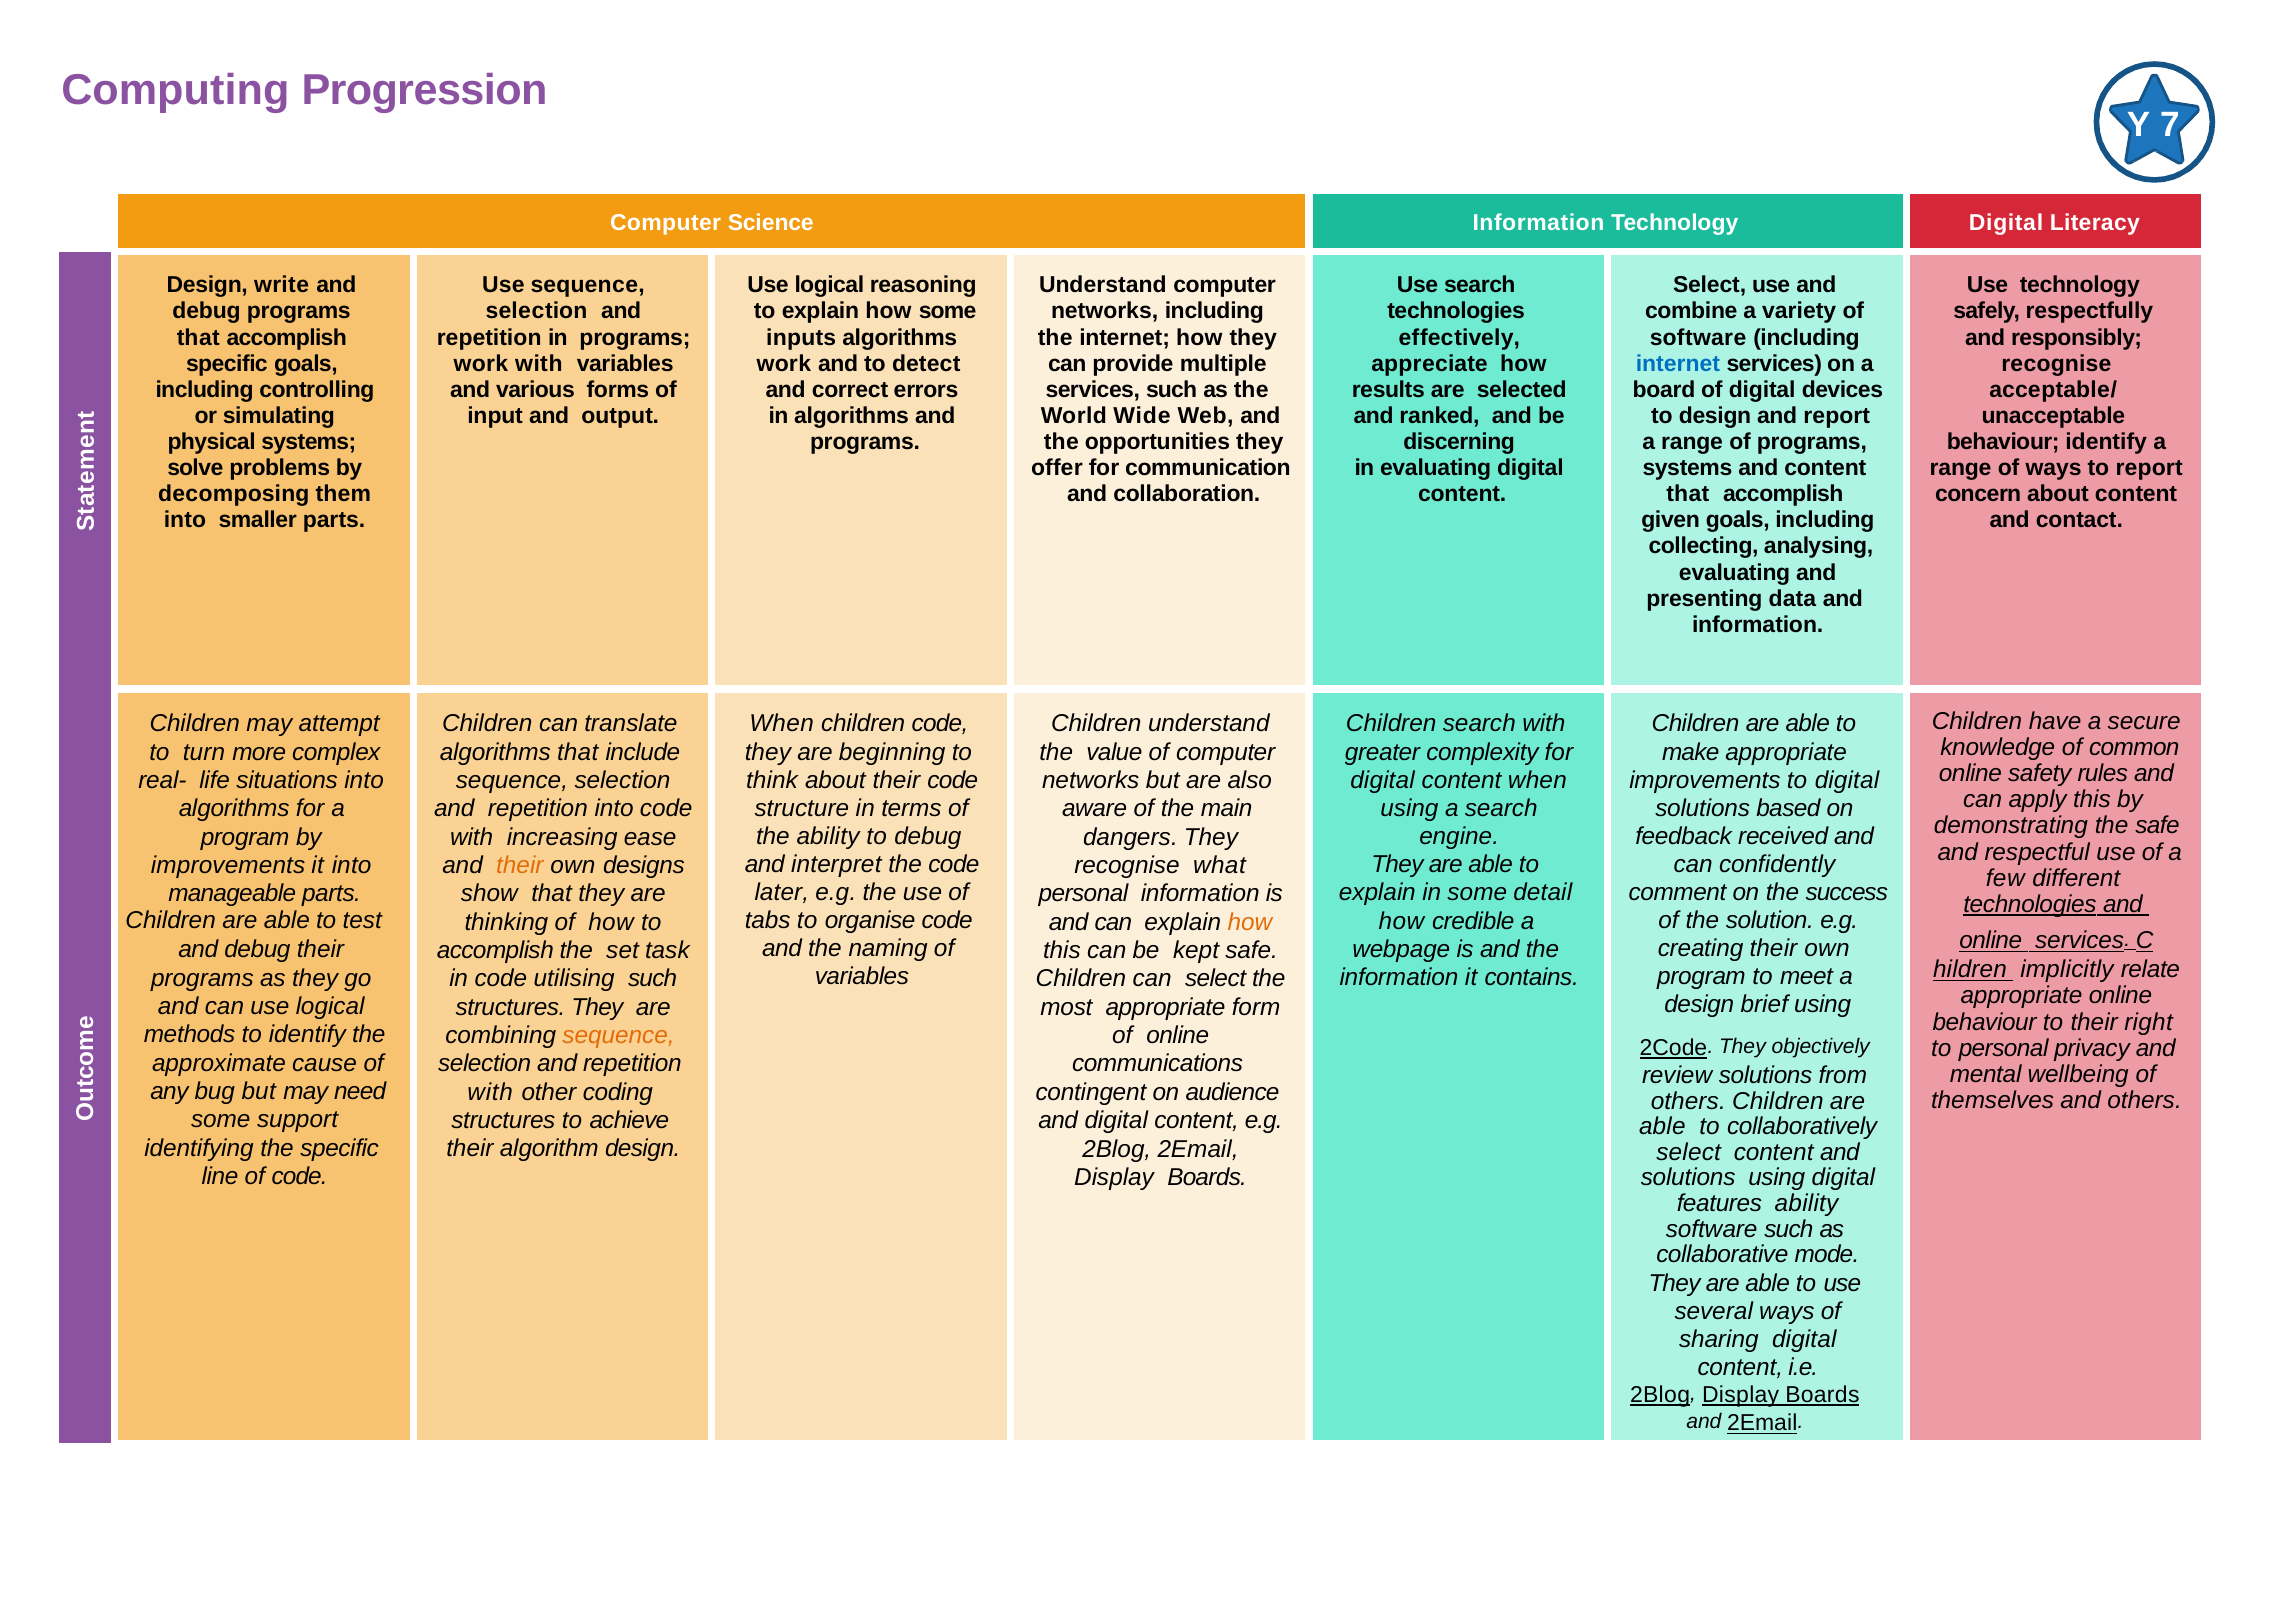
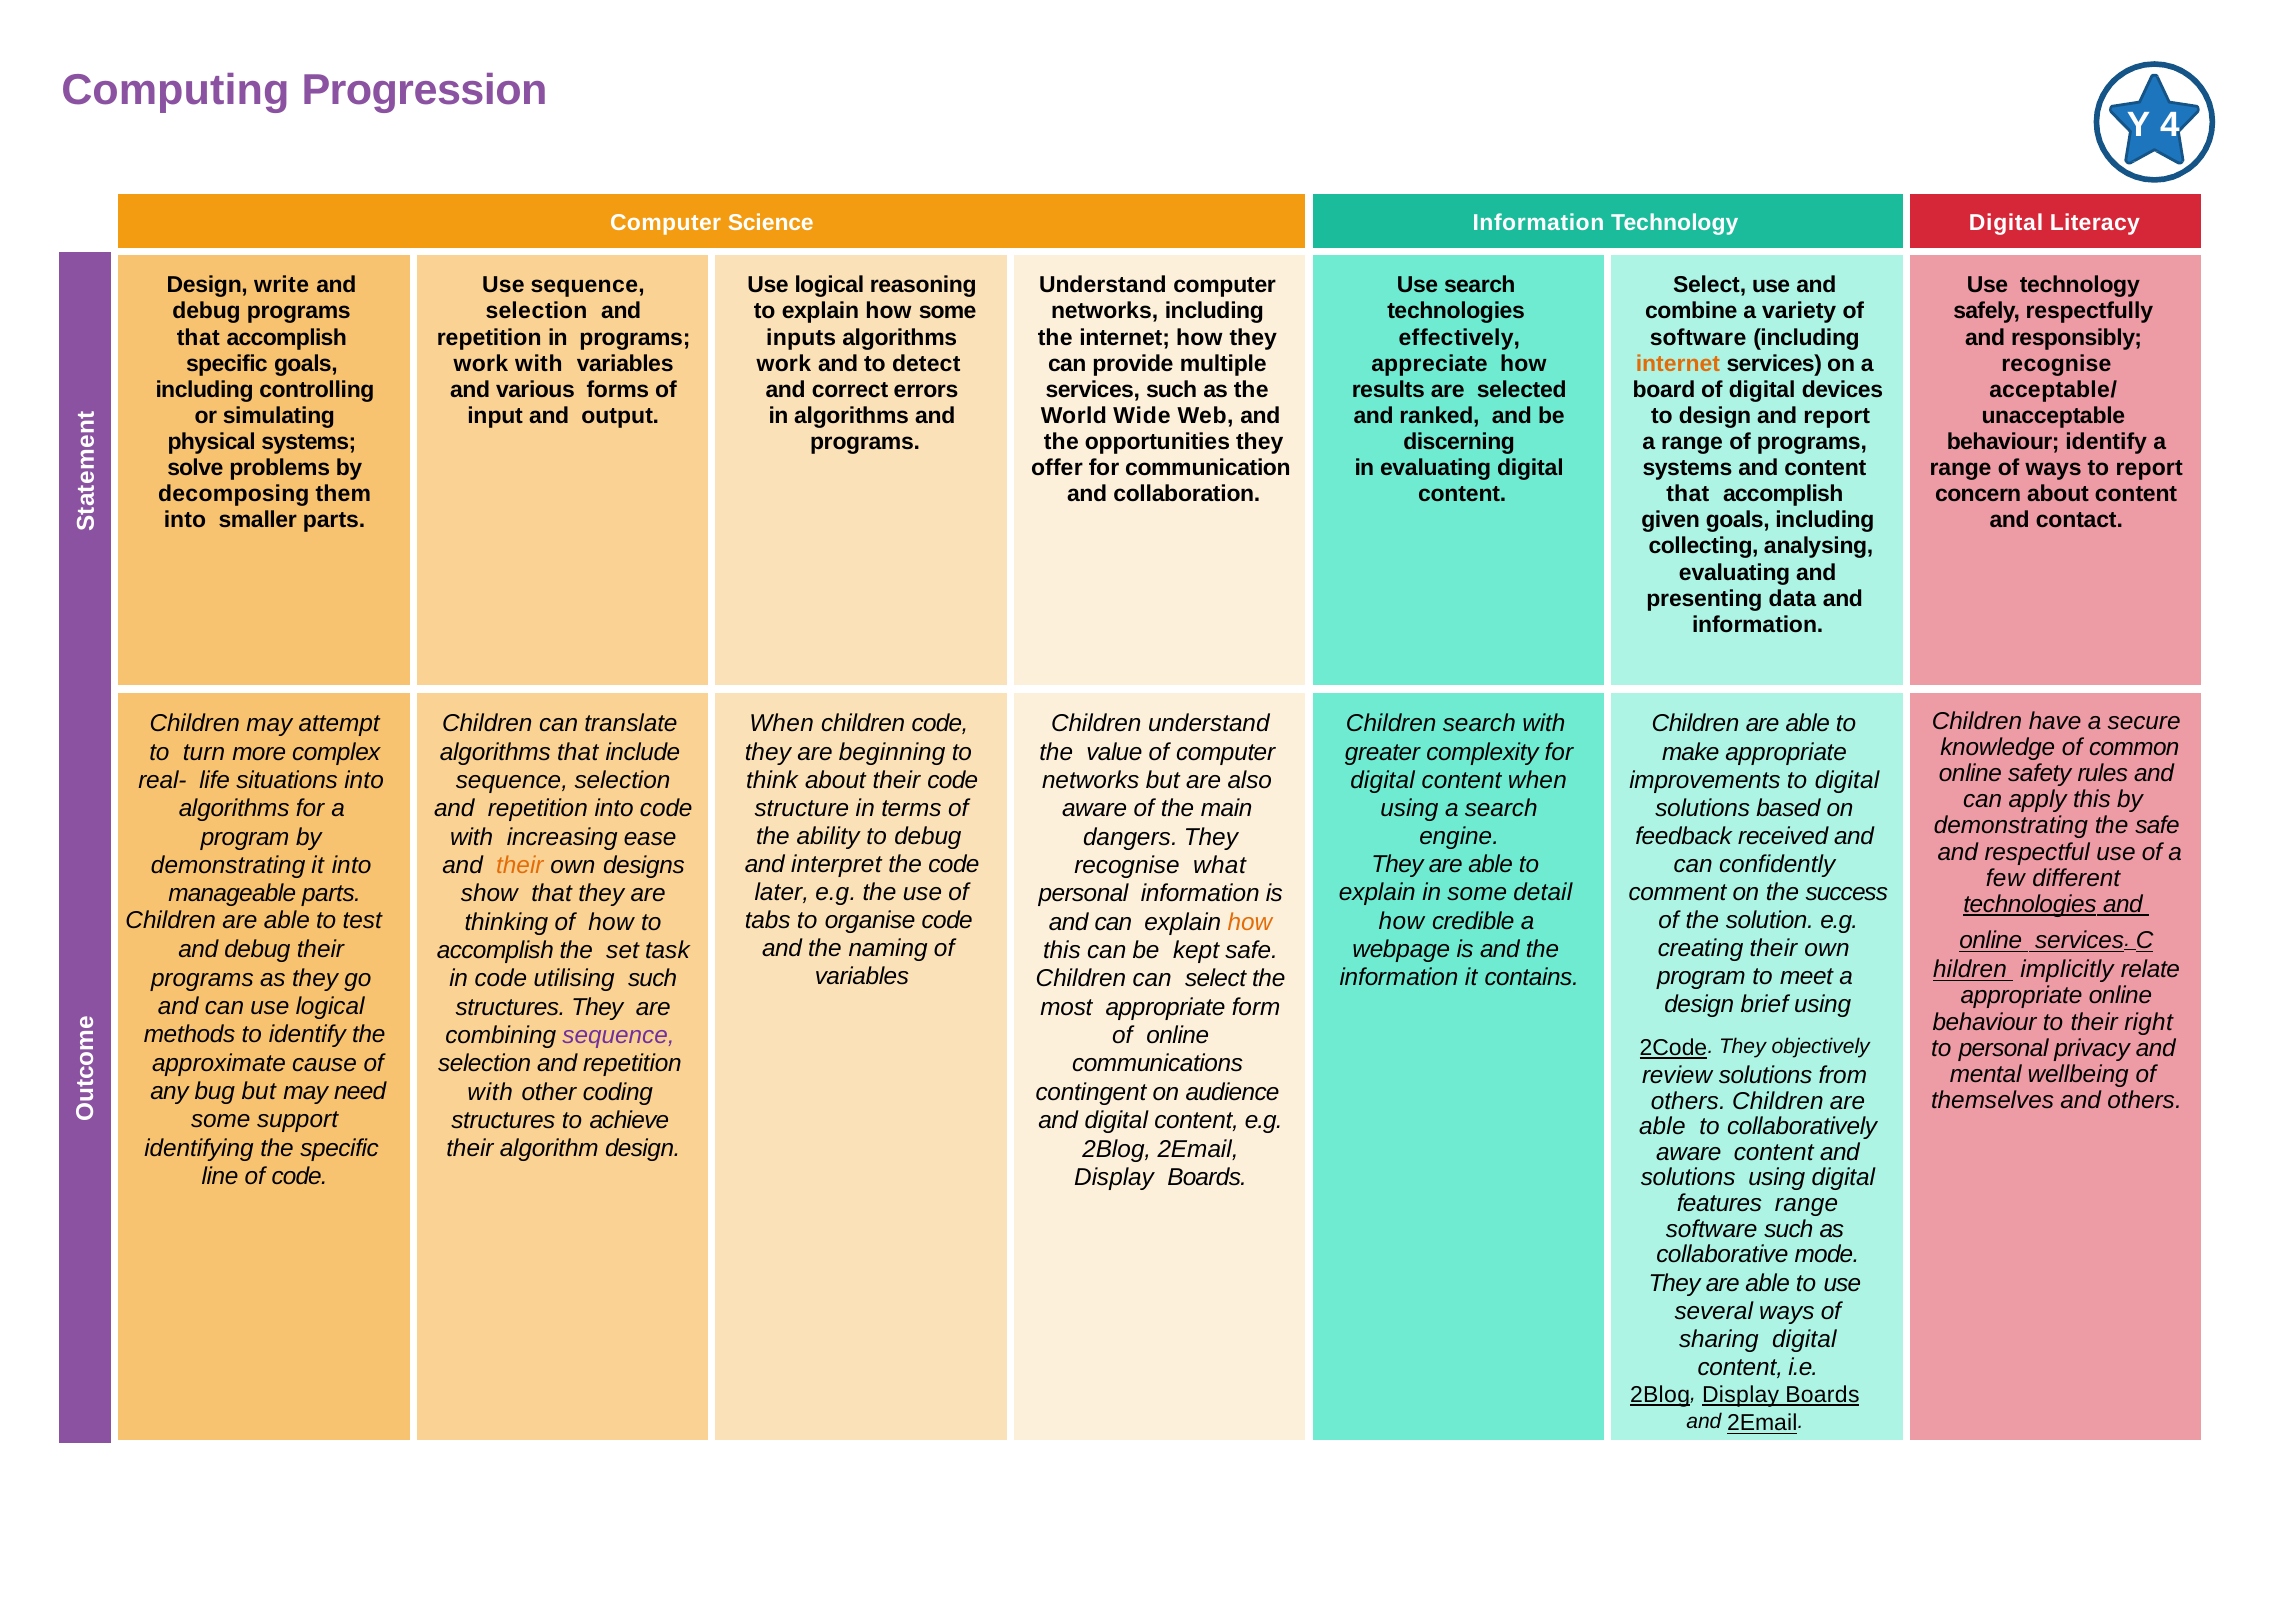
7: 7 -> 4
internet at (1678, 364) colour: blue -> orange
improvements at (228, 866): improvements -> demonstrating
sequence at (619, 1036) colour: orange -> purple
select at (1689, 1152): select -> aware
features ability: ability -> range
